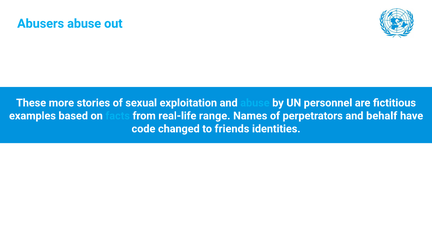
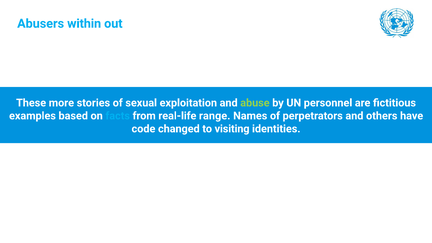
Abusers abuse: abuse -> within
abuse at (255, 103) colour: light blue -> light green
behalf: behalf -> others
friends: friends -> visiting
